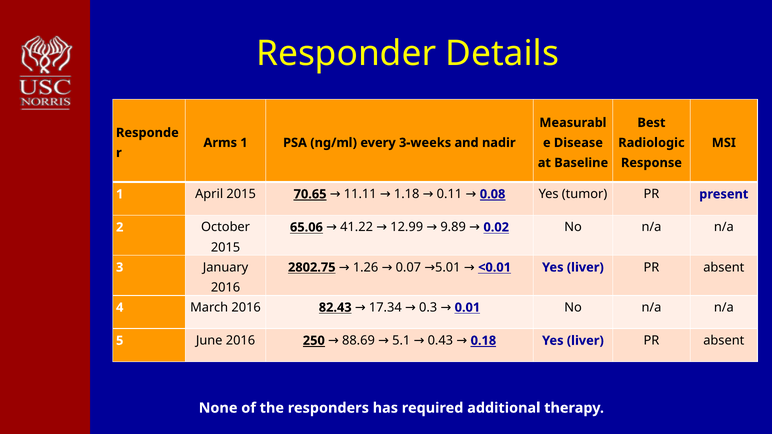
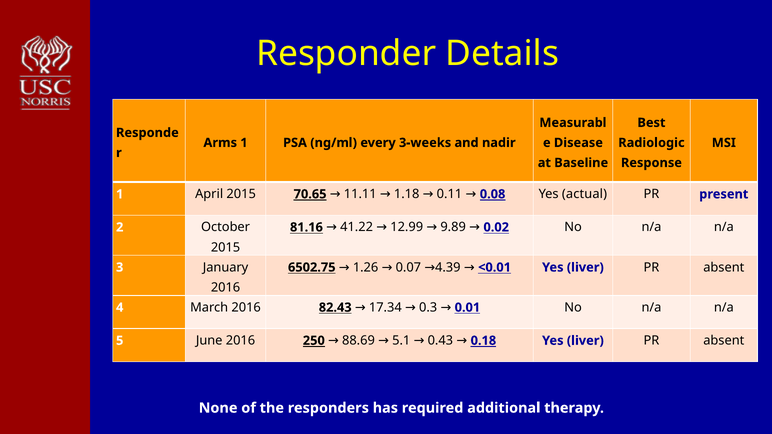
tumor: tumor -> actual
65.06: 65.06 -> 81.16
2802.75: 2802.75 -> 6502.75
5.01: 5.01 -> 4.39
